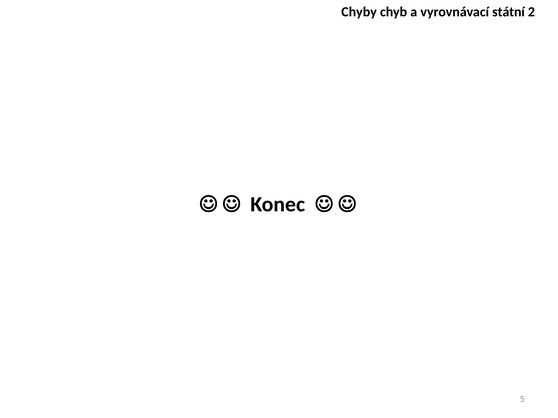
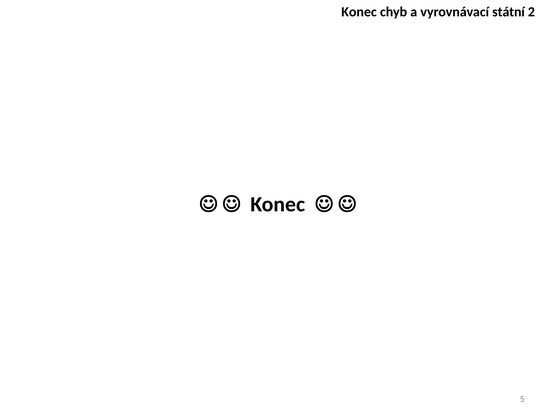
Chyby at (359, 12): Chyby -> Konec
